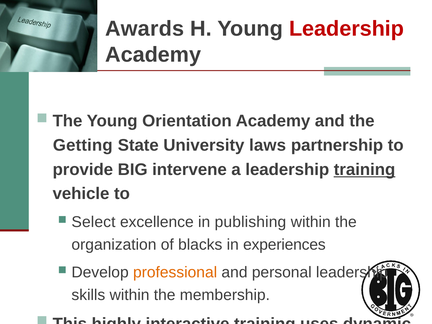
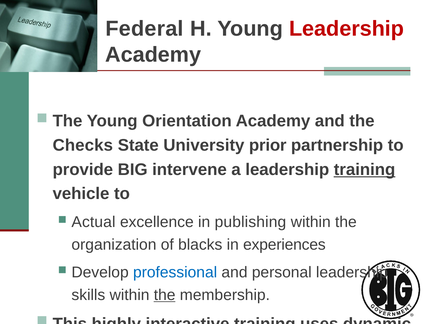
Awards: Awards -> Federal
Getting: Getting -> Checks
laws: laws -> prior
Select: Select -> Actual
professional colour: orange -> blue
the at (165, 295) underline: none -> present
